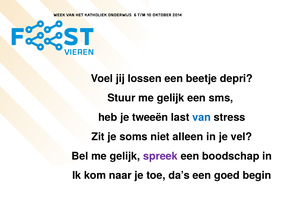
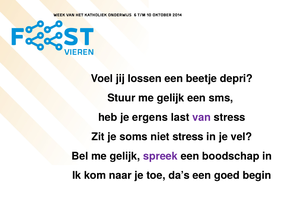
tweeën: tweeën -> ergens
van colour: blue -> purple
niet alleen: alleen -> stress
